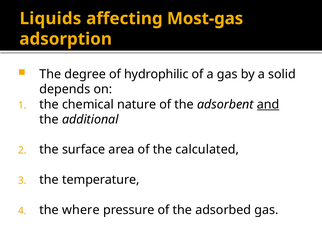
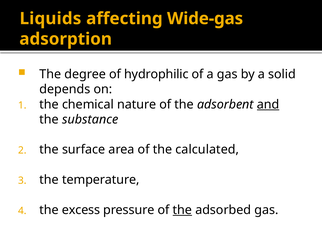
Most-gas: Most-gas -> Wide-gas
additional: additional -> substance
where: where -> excess
the at (182, 209) underline: none -> present
